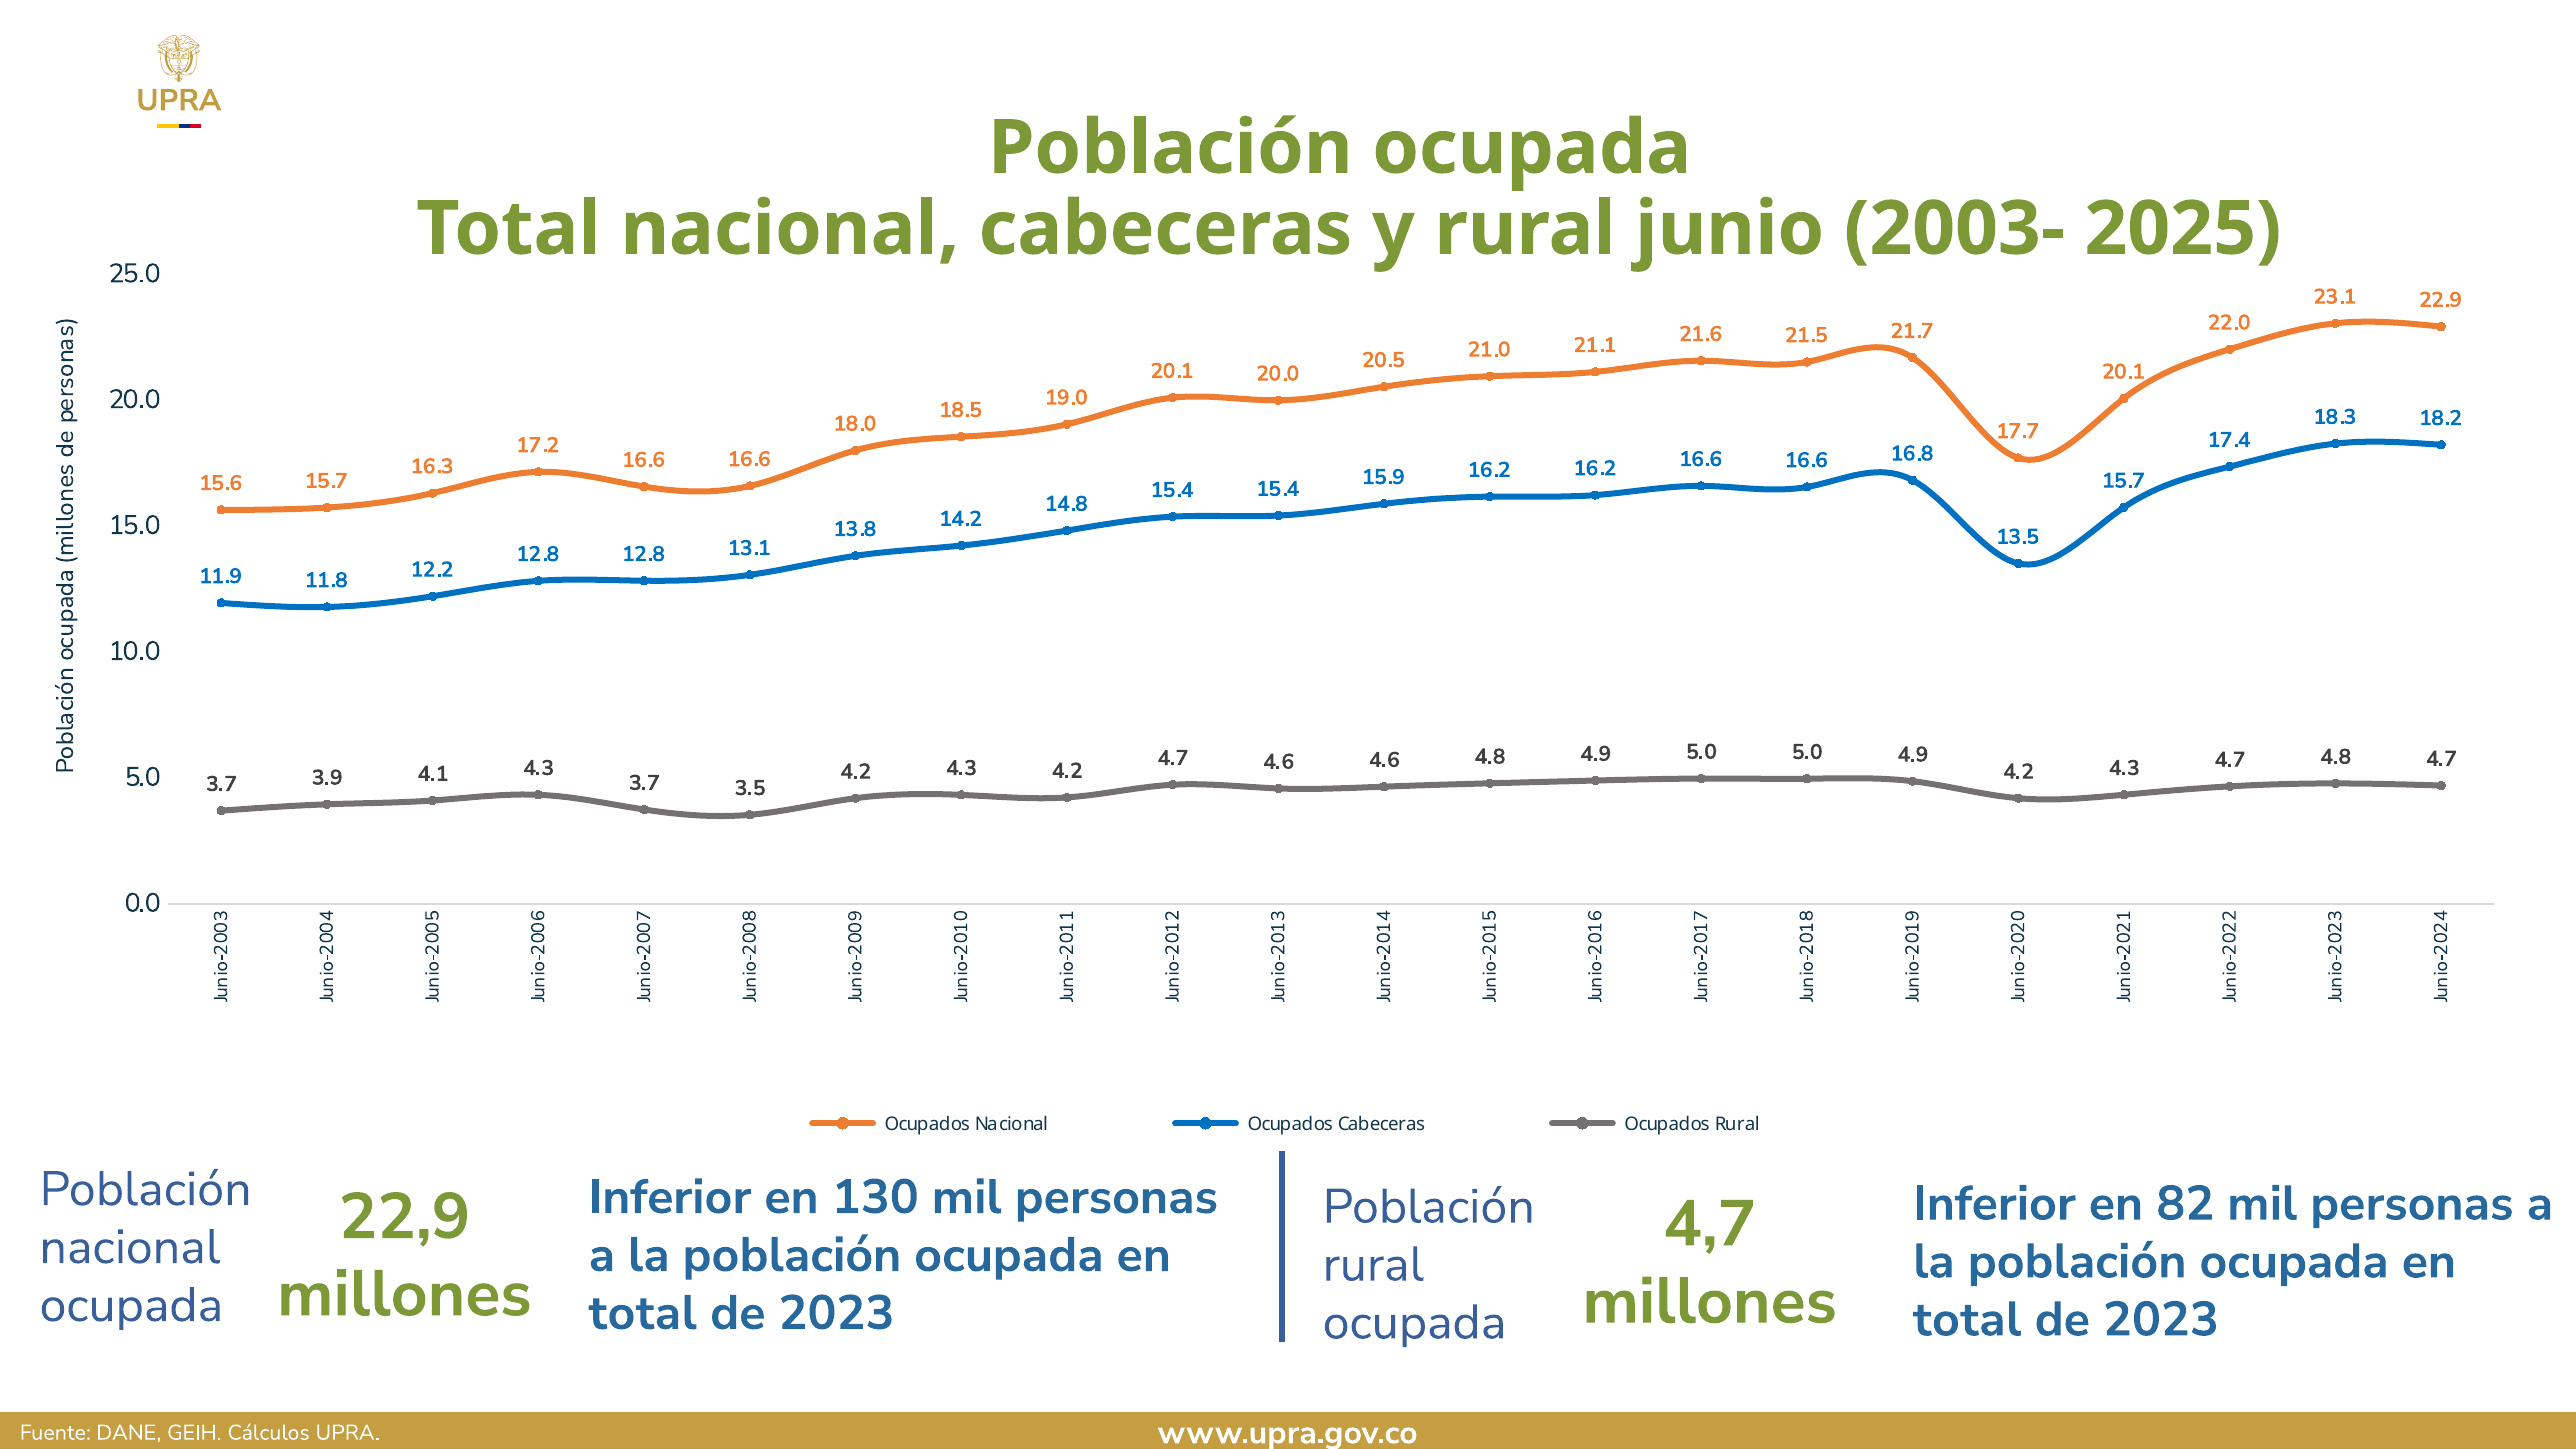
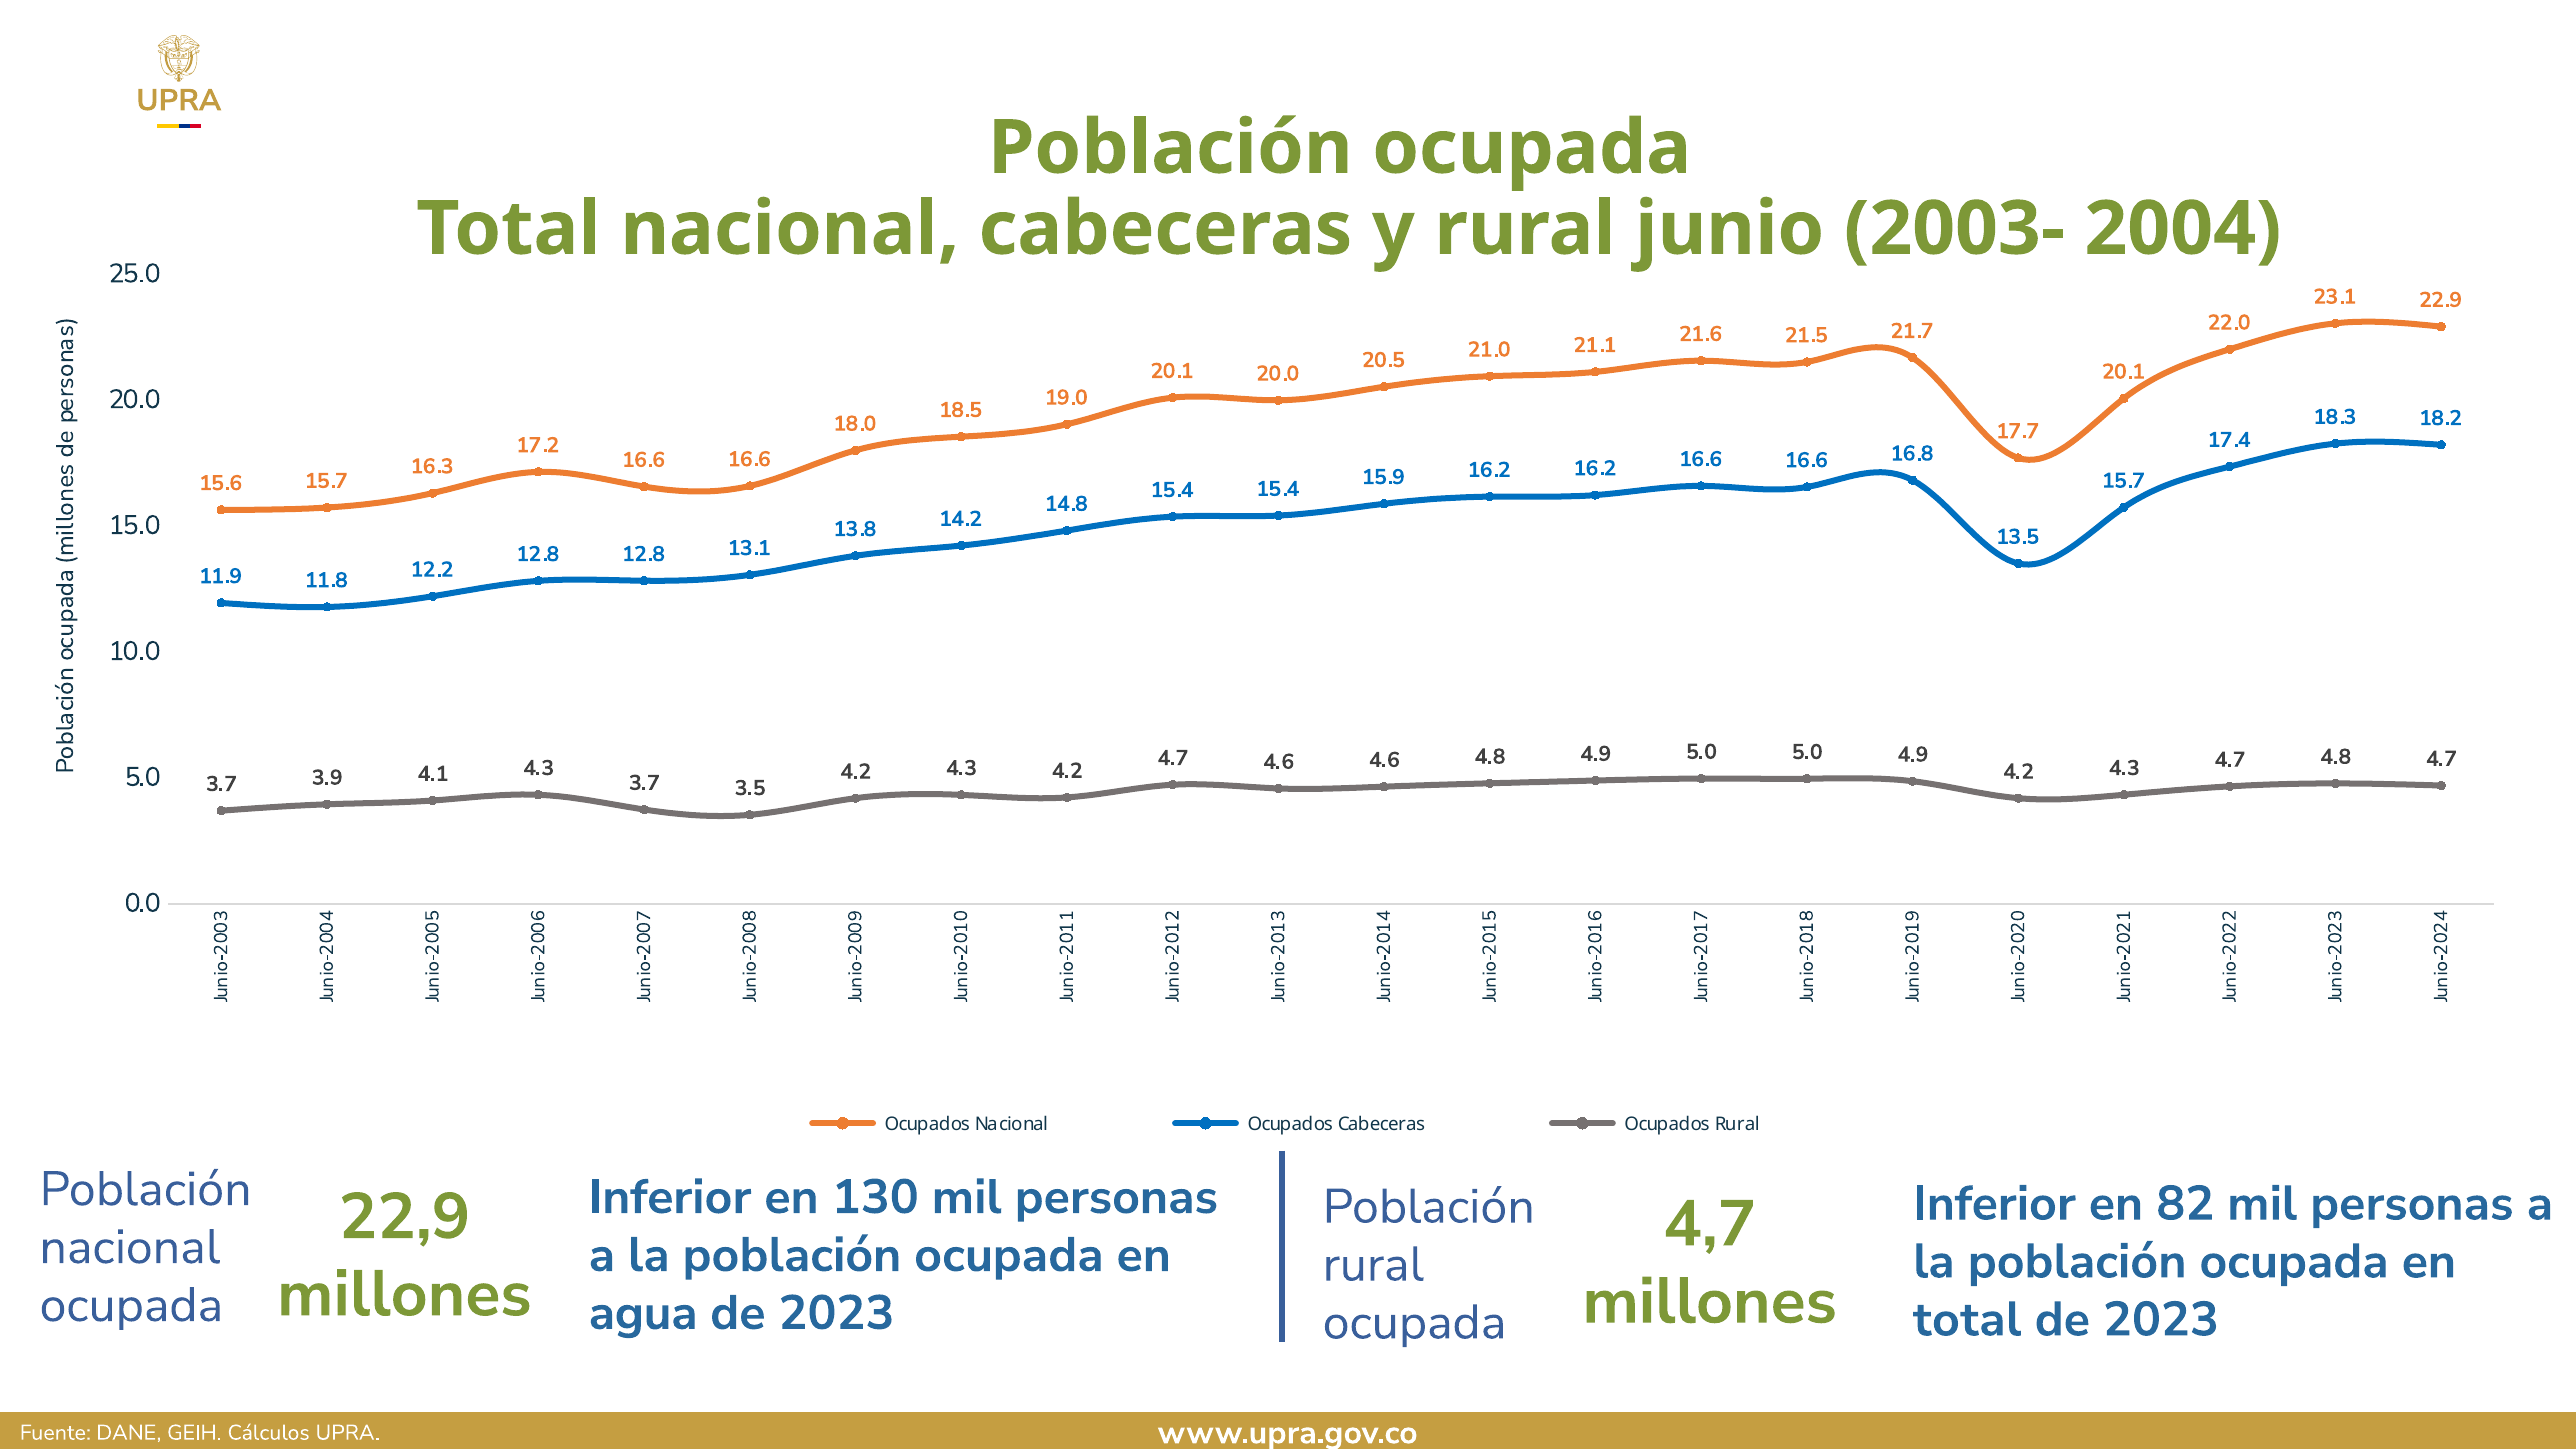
2025: 2025 -> 2004
total at (643, 1313): total -> agua
